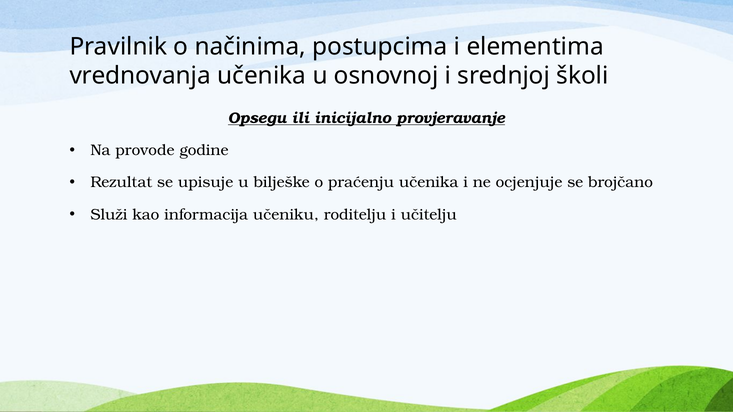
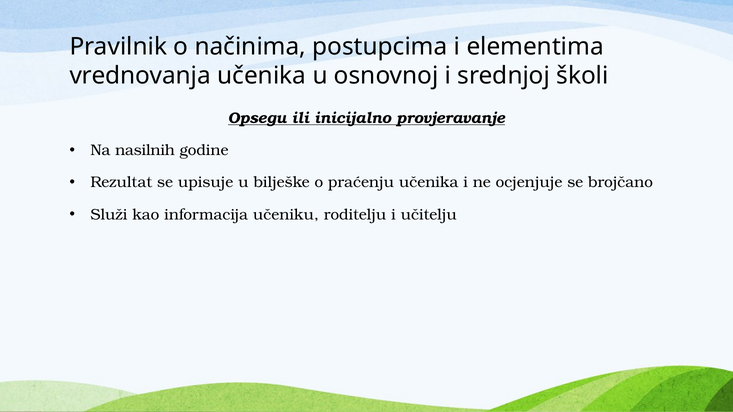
provode: provode -> nasilnih
